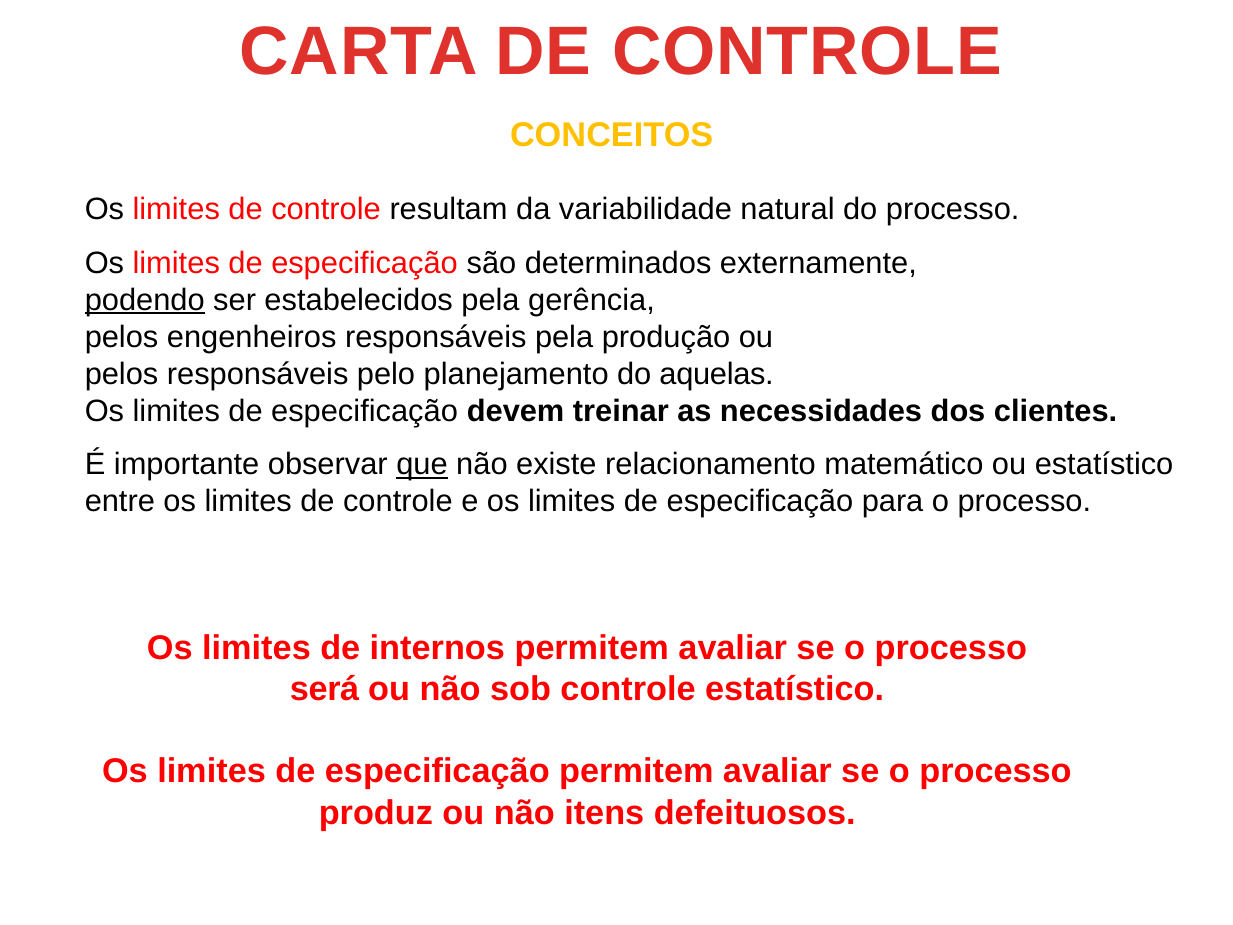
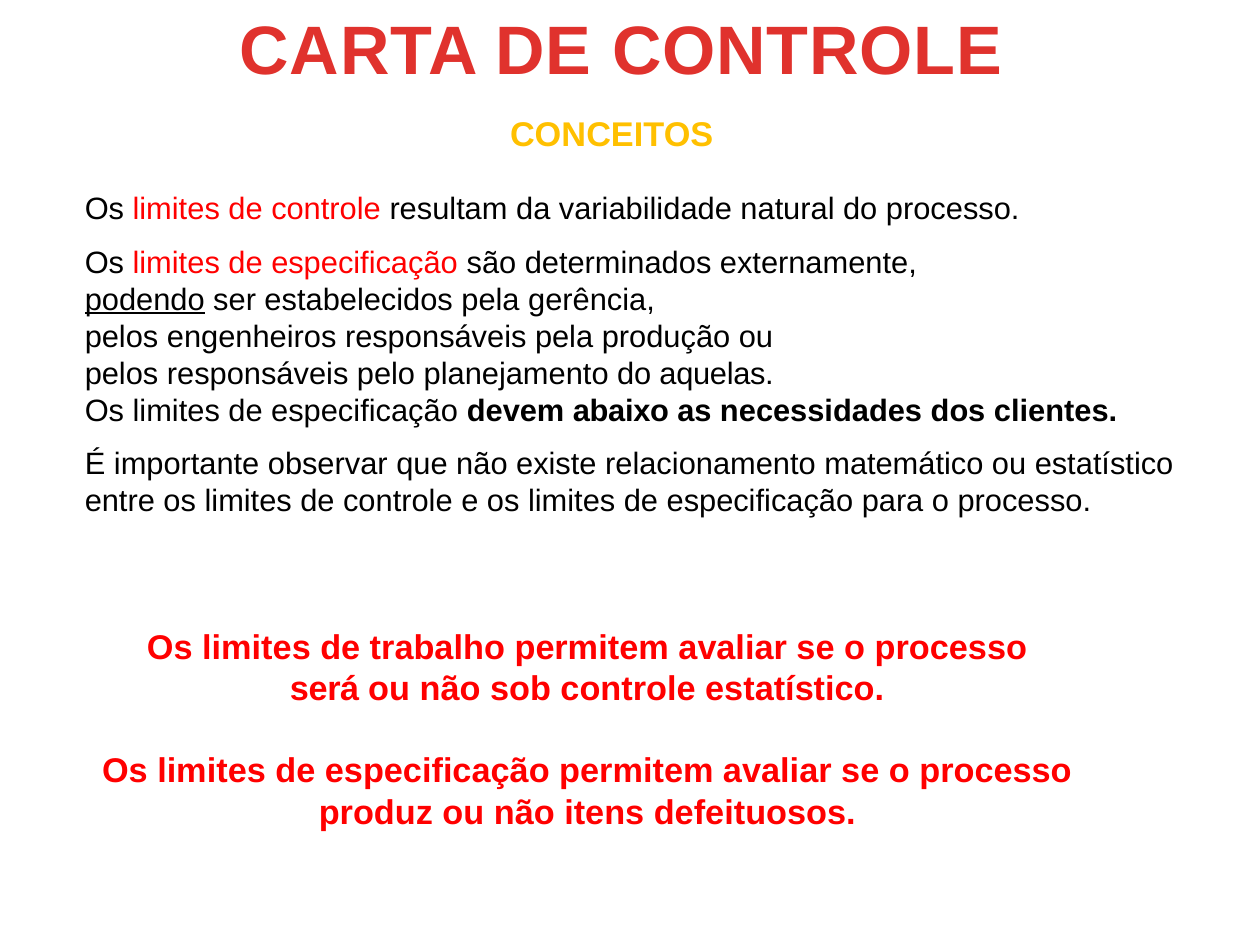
treinar: treinar -> abaixo
que underline: present -> none
internos: internos -> trabalho
